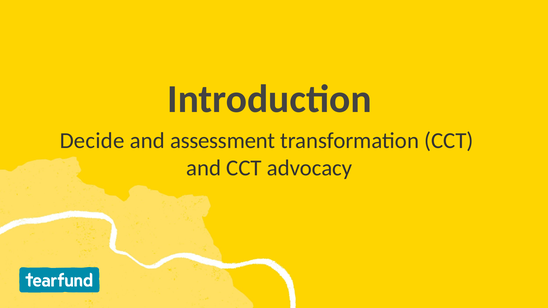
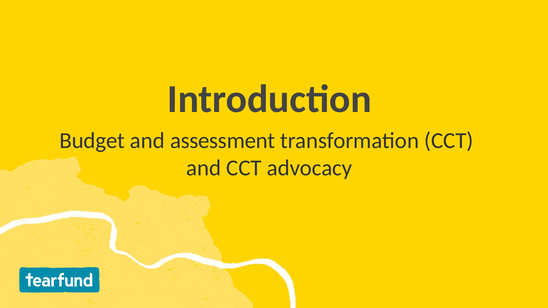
Decide: Decide -> Budget
